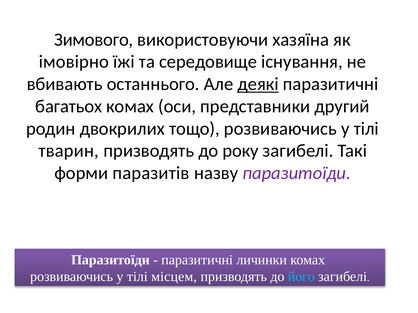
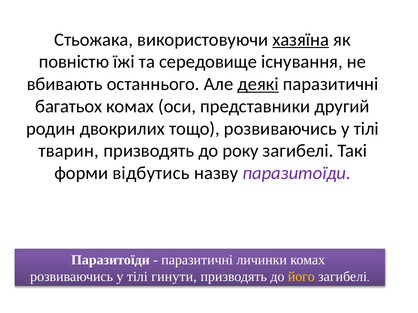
Зимового: Зимового -> Стьожака
хазяїна underline: none -> present
імовірно: імовірно -> повністю
паразитів: паразитів -> відбутись
місцем: місцем -> гинути
його colour: light blue -> yellow
